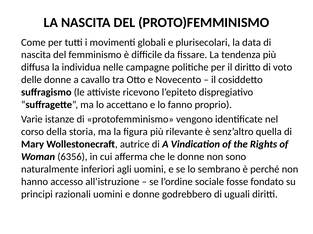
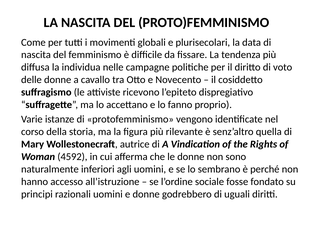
6356: 6356 -> 4592
